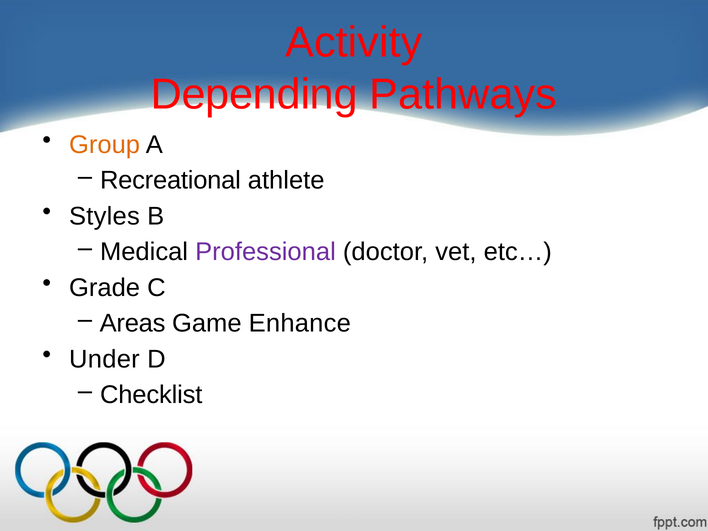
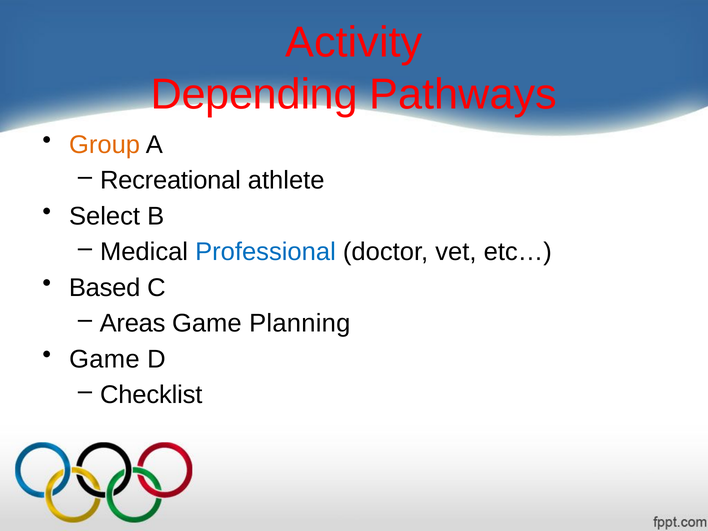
Styles: Styles -> Select
Professional colour: purple -> blue
Grade: Grade -> Based
Enhance: Enhance -> Planning
Under at (104, 359): Under -> Game
